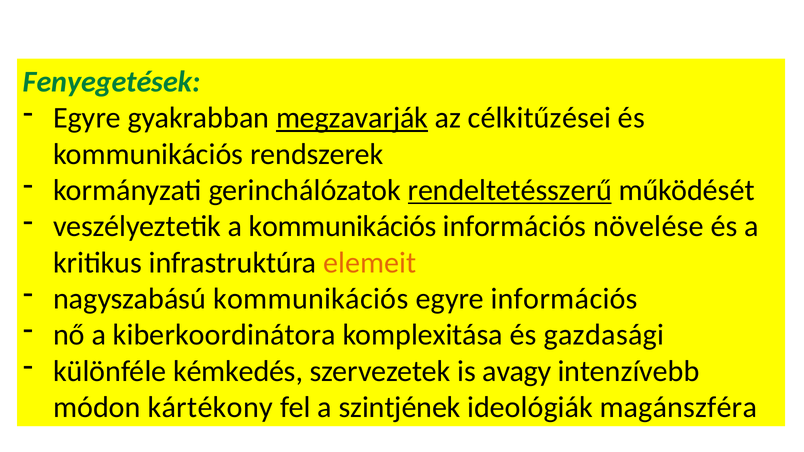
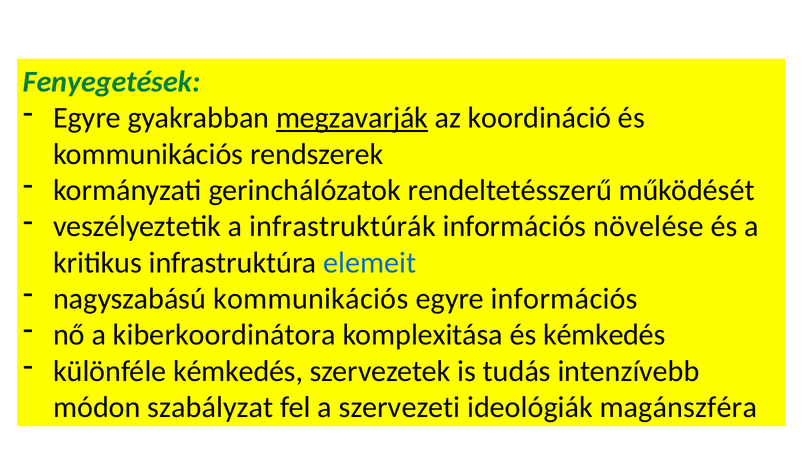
célkitűzései: célkitűzései -> koordináció
rendeltetésszerű underline: present -> none
a kommunikációs: kommunikációs -> infrastruktúrák
elemeit colour: orange -> blue
és gazdasági: gazdasági -> kémkedés
avagy: avagy -> tudás
kártékony: kártékony -> szabályzat
szintjének: szintjének -> szervezeti
